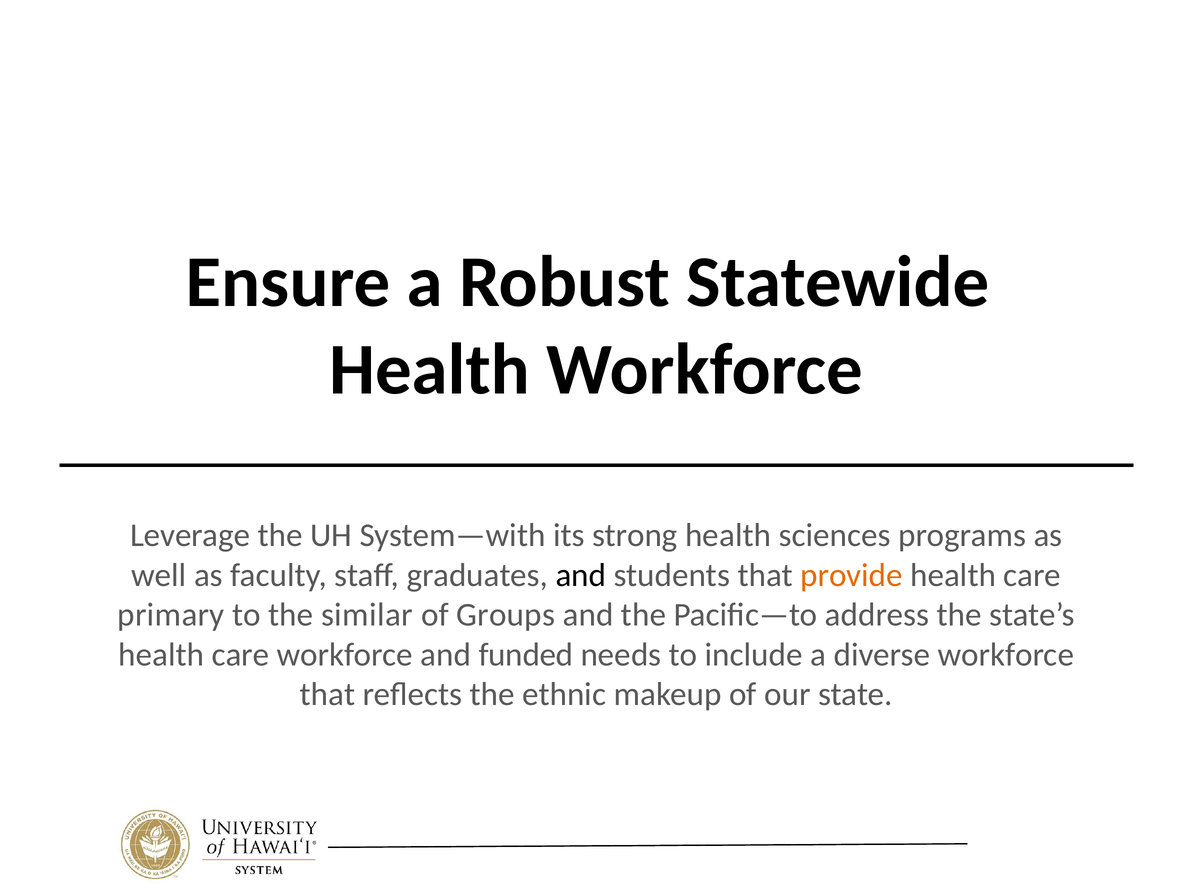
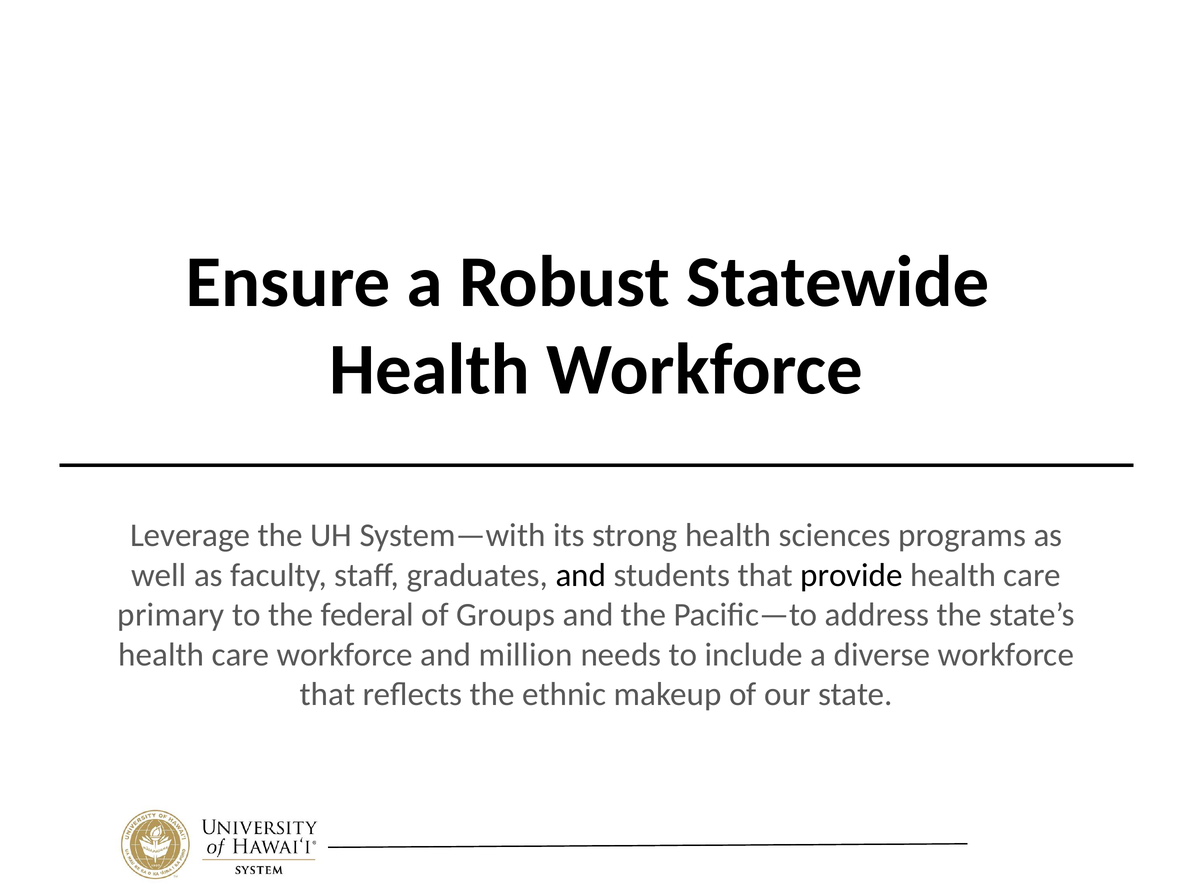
provide colour: orange -> black
similar: similar -> federal
funded: funded -> million
